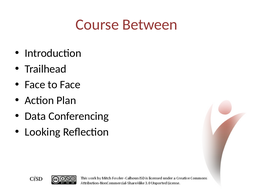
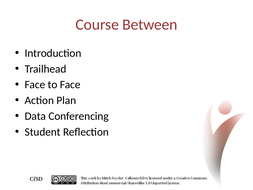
Looking: Looking -> Student
